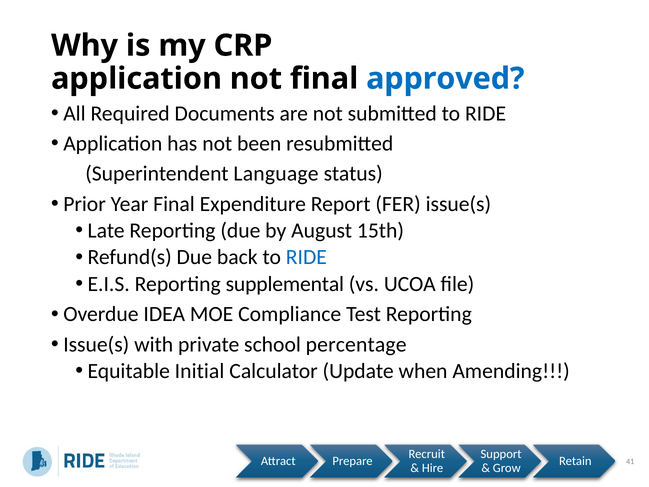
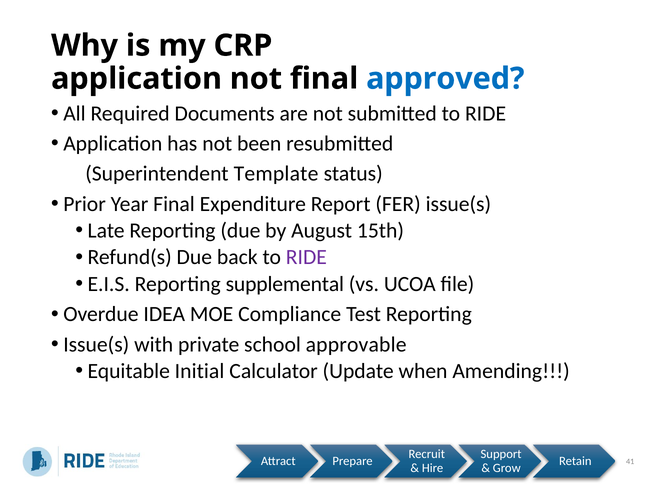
Language: Language -> Template
RIDE at (306, 257) colour: blue -> purple
percentage: percentage -> approvable
